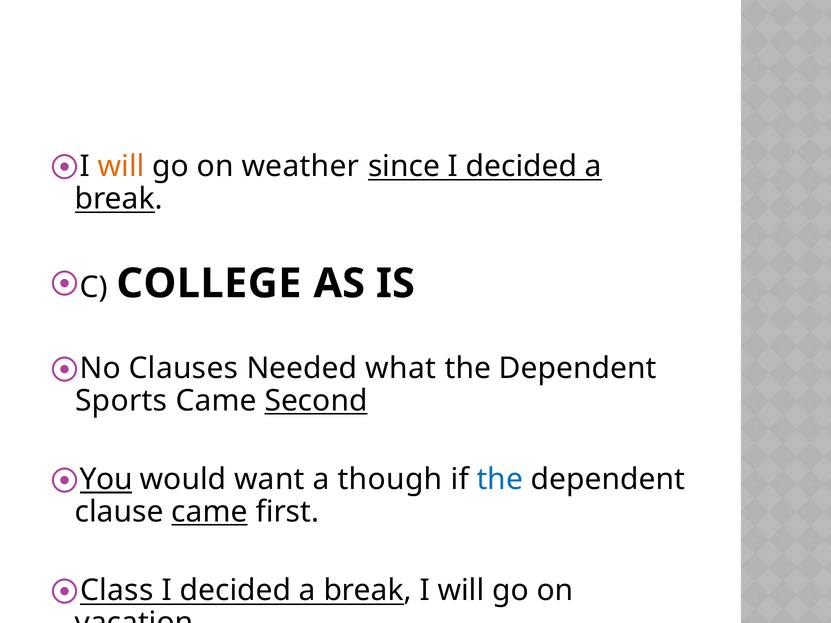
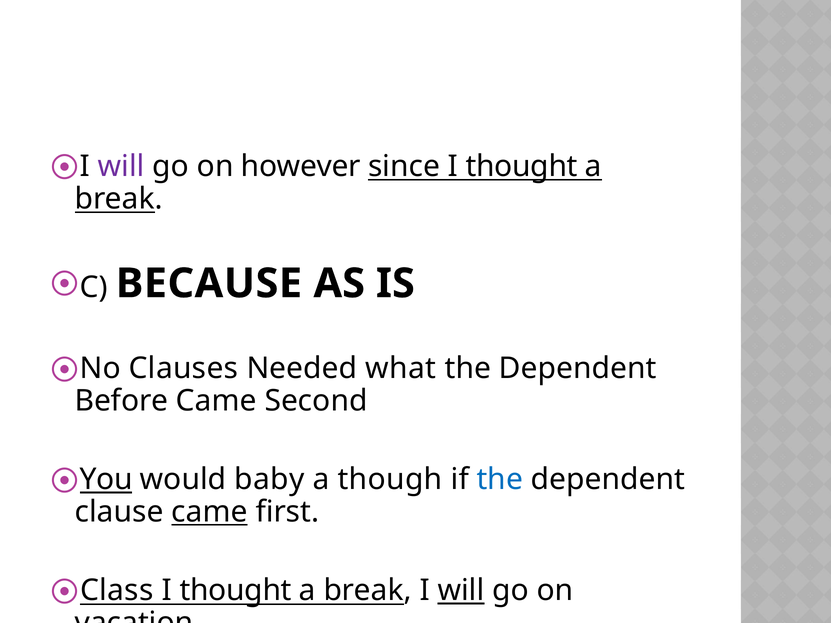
will at (121, 166) colour: orange -> purple
weather: weather -> however
since I decided: decided -> thought
COLLEGE: COLLEGE -> BECAUSE
Sports: Sports -> Before
Second underline: present -> none
want: want -> baby
decided at (235, 591): decided -> thought
will at (461, 591) underline: none -> present
